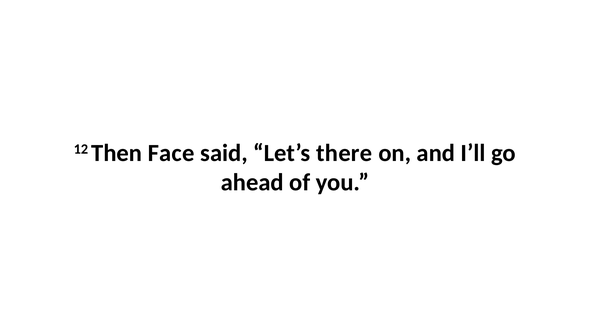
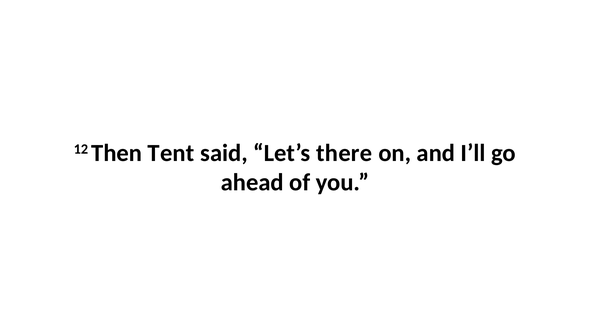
Face: Face -> Tent
